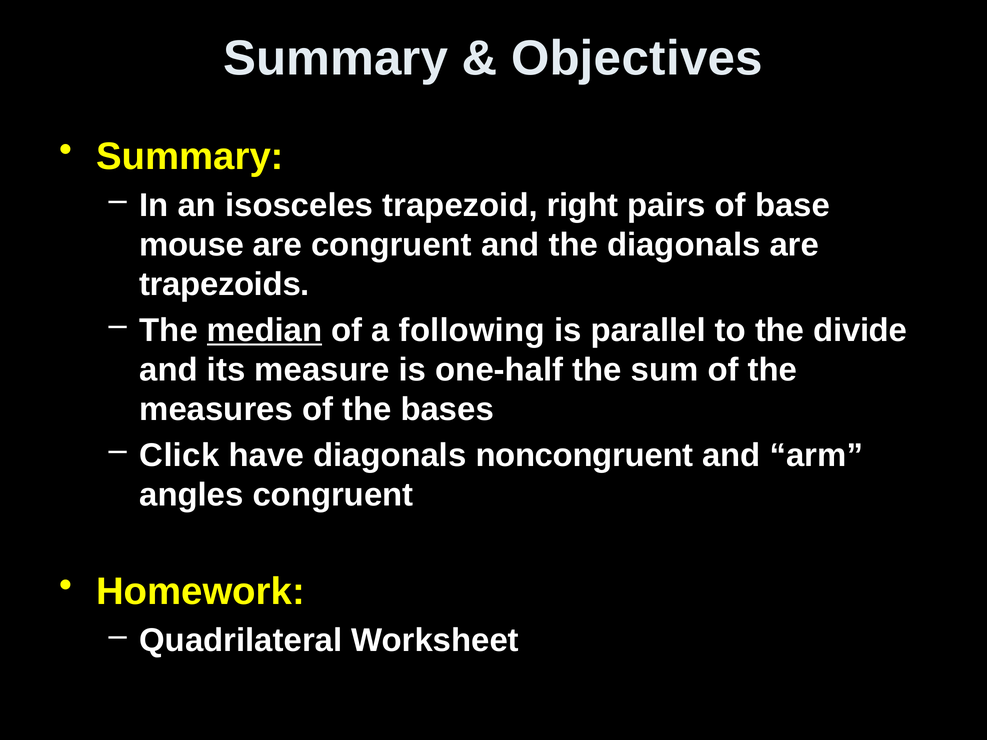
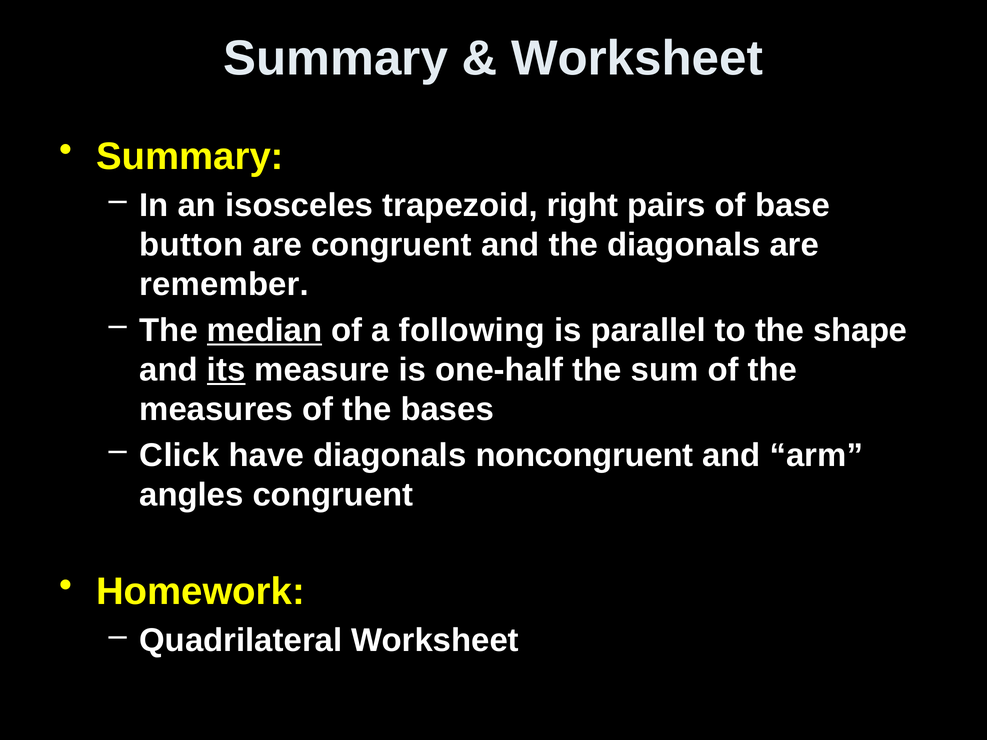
Objectives at (637, 59): Objectives -> Worksheet
mouse: mouse -> button
trapezoids: trapezoids -> remember
divide: divide -> shape
its underline: none -> present
